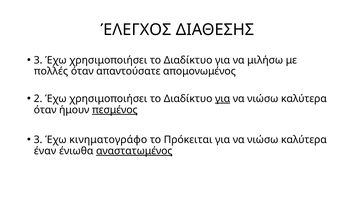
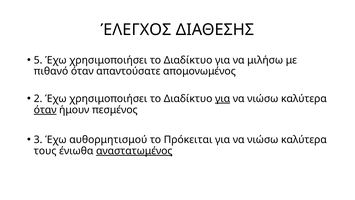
3 at (38, 60): 3 -> 5
πολλές: πολλές -> πιθανό
όταν at (45, 110) underline: none -> present
πεσμένος underline: present -> none
κινηματογράφο: κινηματογράφο -> αυθορμητισμού
έναν: έναν -> τους
